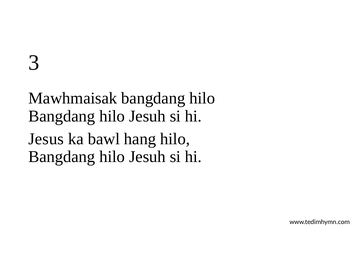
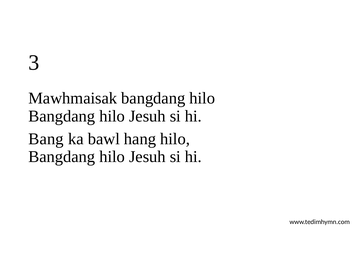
Jesus: Jesus -> Bang
